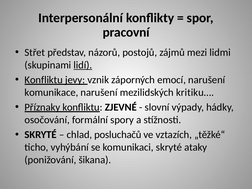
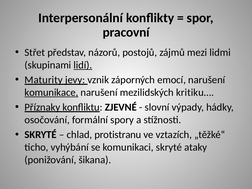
Konfliktu at (44, 80): Konfliktu -> Maturity
komunikace underline: none -> present
posluchačů: posluchačů -> protistranu
